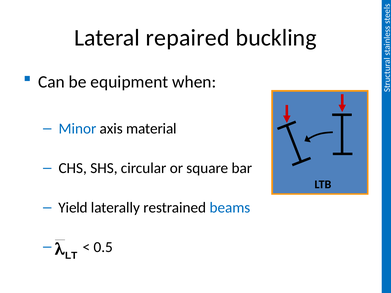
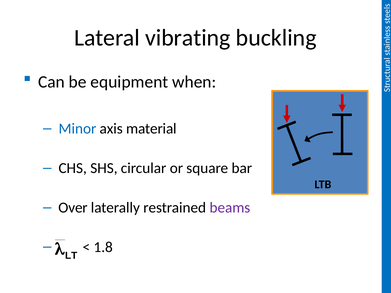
repaired: repaired -> vibrating
Yield: Yield -> Over
beams colour: blue -> purple
0.5: 0.5 -> 1.8
